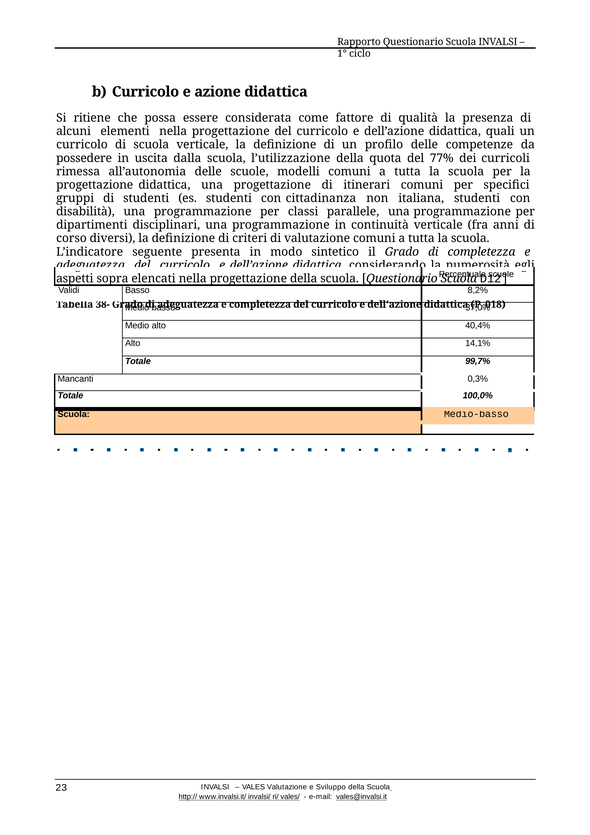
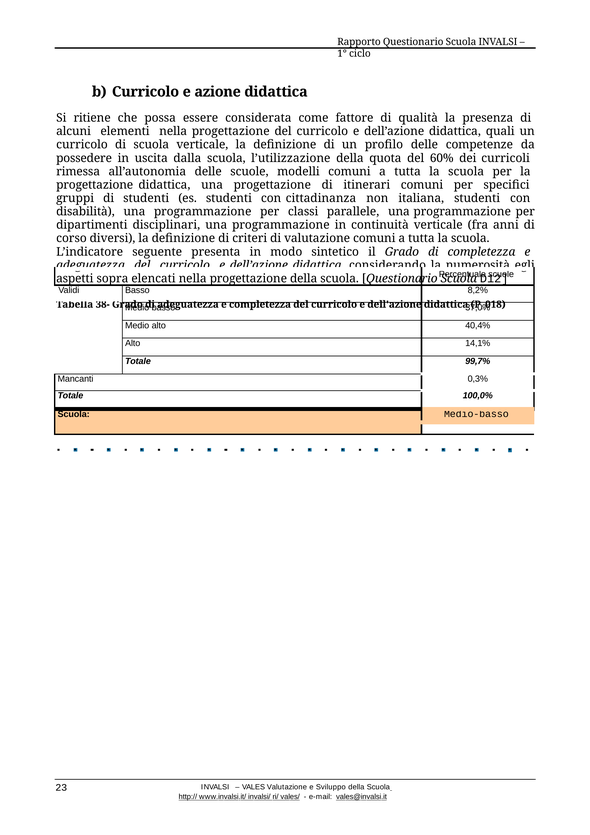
77%: 77% -> 60%
